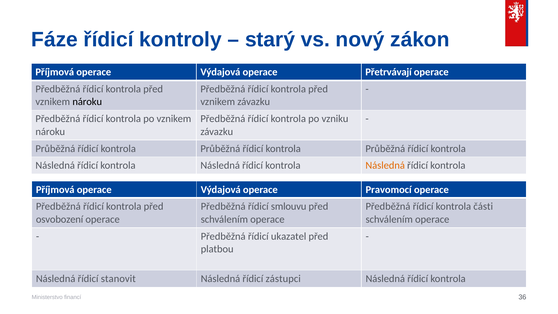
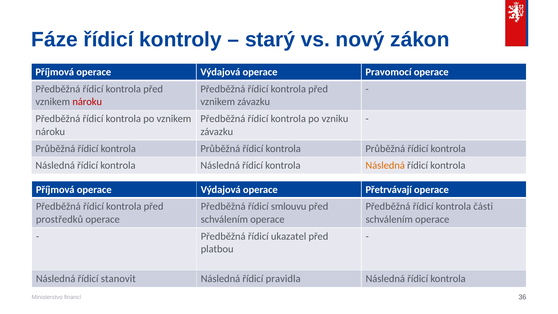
Přetrvávají: Přetrvávají -> Pravomocí
nároku at (87, 102) colour: black -> red
Pravomocí: Pravomocí -> Přetrvávají
osvobození: osvobození -> prostředků
zástupci: zástupci -> pravidla
